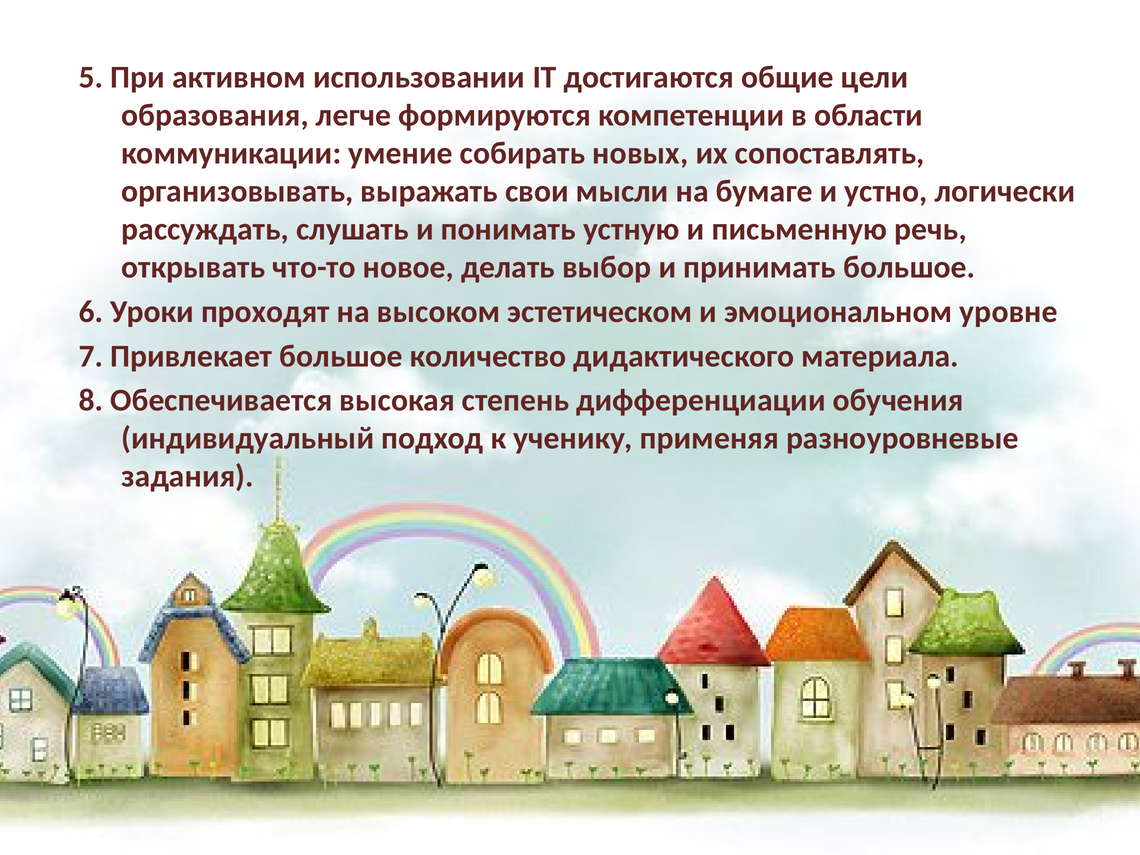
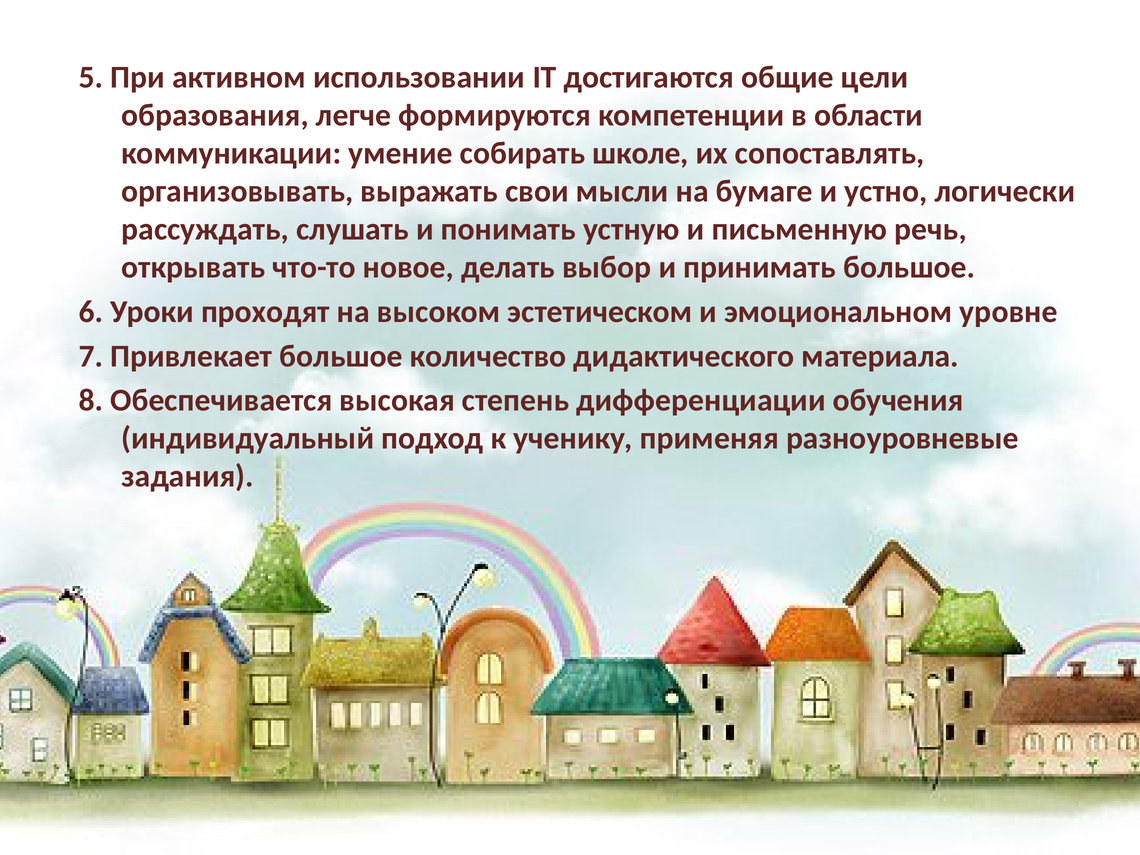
новых: новых -> школе
